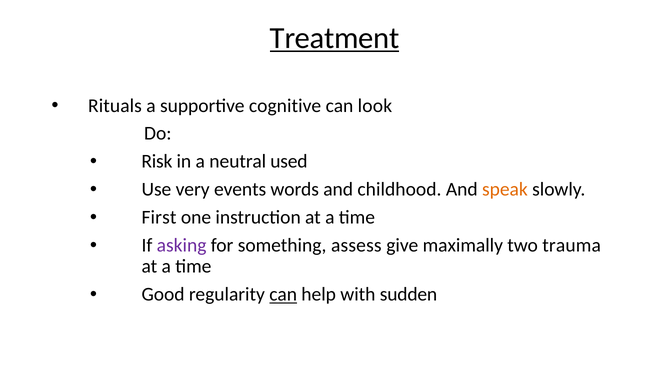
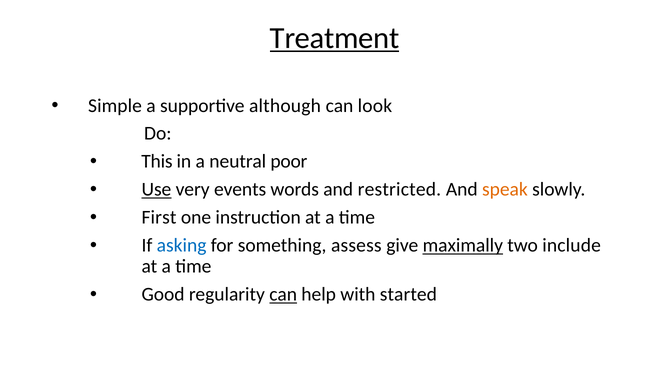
Rituals: Rituals -> Simple
cognitive: cognitive -> although
Risk: Risk -> This
used: used -> poor
Use underline: none -> present
childhood: childhood -> restricted
asking colour: purple -> blue
maximally underline: none -> present
trauma: trauma -> include
sudden: sudden -> started
